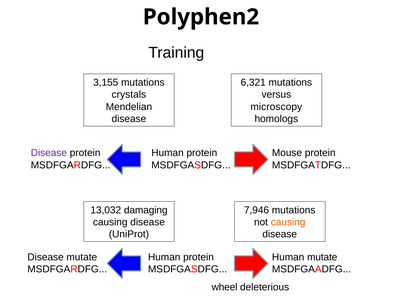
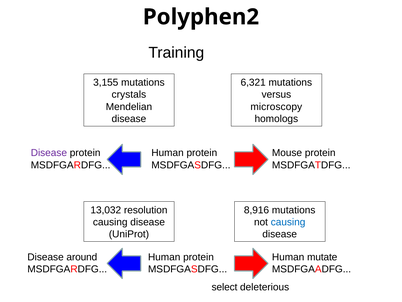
damaging: damaging -> resolution
7,946: 7,946 -> 8,916
causing at (288, 222) colour: orange -> blue
Disease mutate: mutate -> around
wheel: wheel -> select
